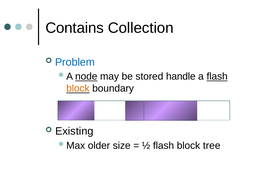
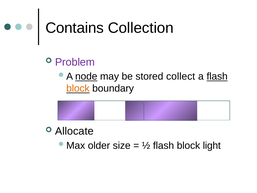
Problem colour: blue -> purple
handle: handle -> collect
Existing: Existing -> Allocate
tree: tree -> light
